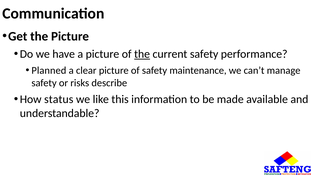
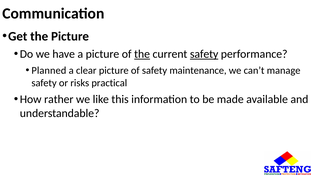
safety at (204, 54) underline: none -> present
describe: describe -> practical
status: status -> rather
